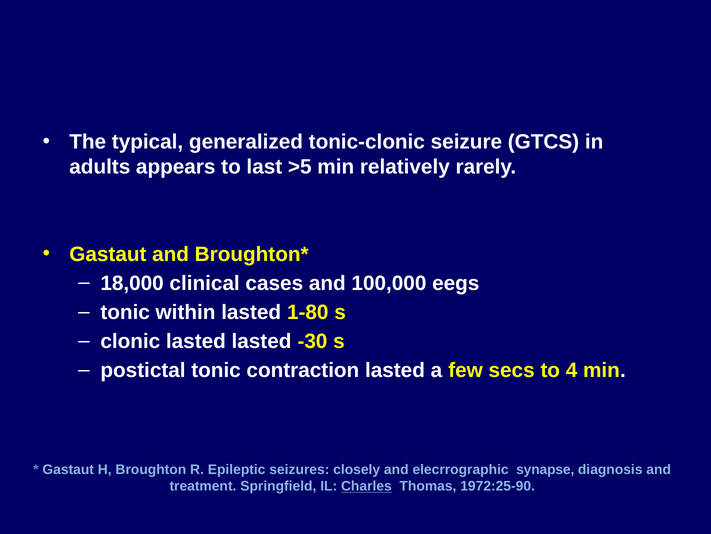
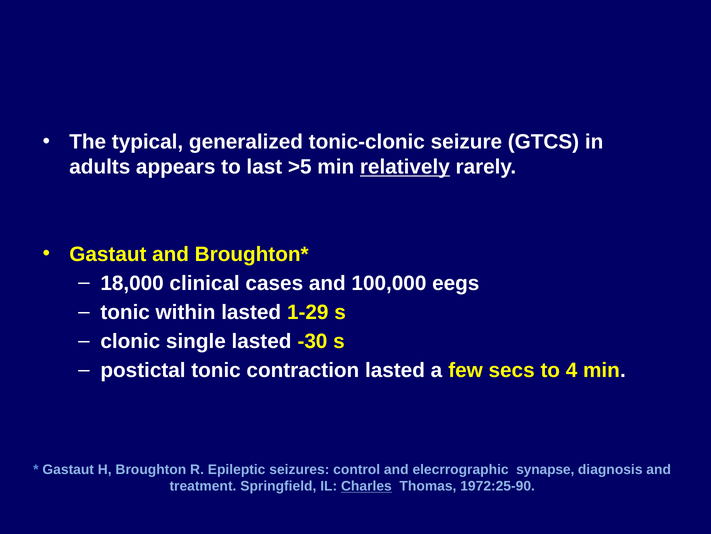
relatively underline: none -> present
1-80: 1-80 -> 1-29
clonic lasted: lasted -> single
closely: closely -> control
